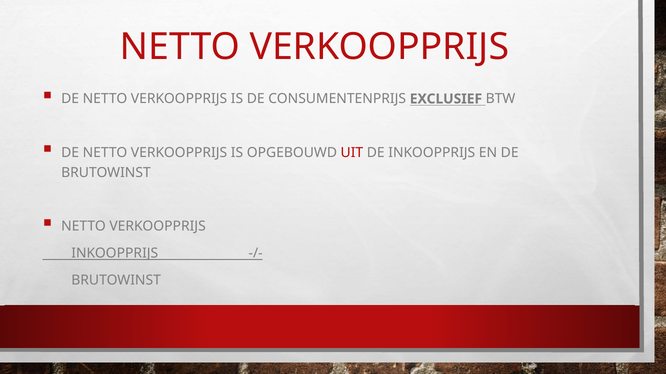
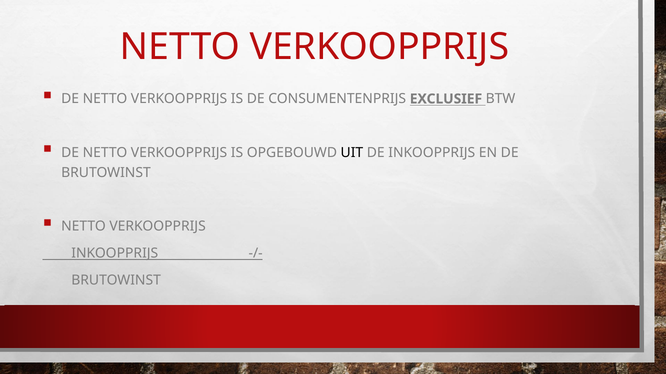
UIT colour: red -> black
